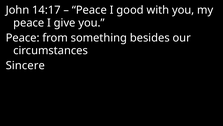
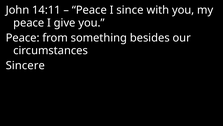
14:17: 14:17 -> 14:11
good: good -> since
